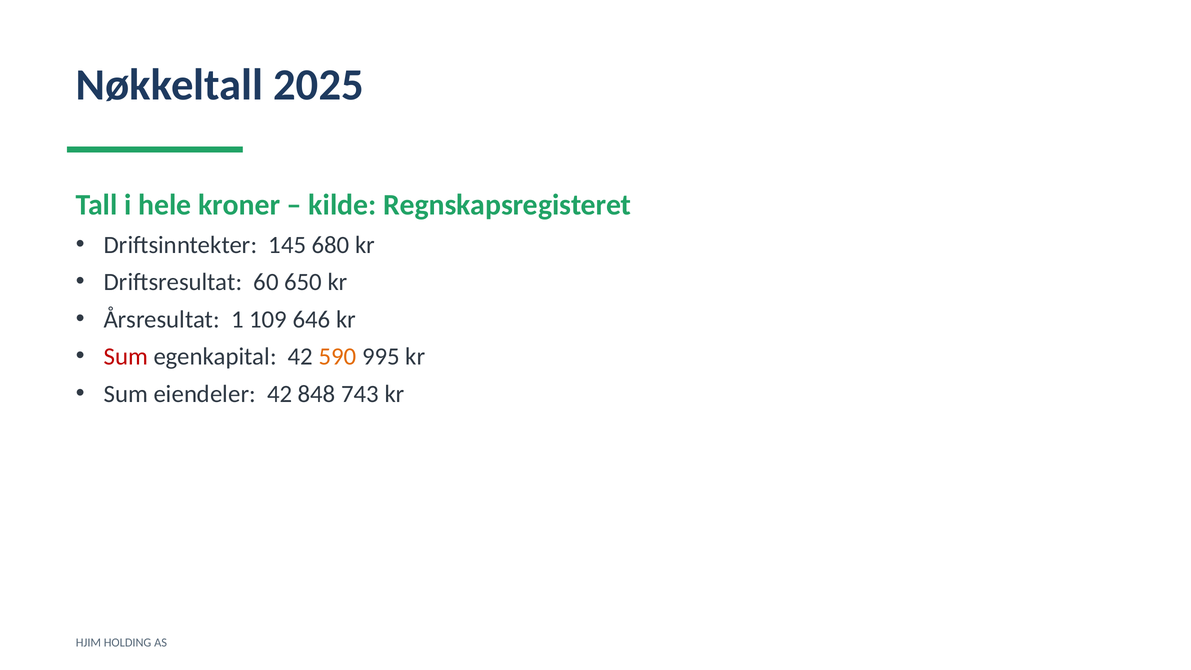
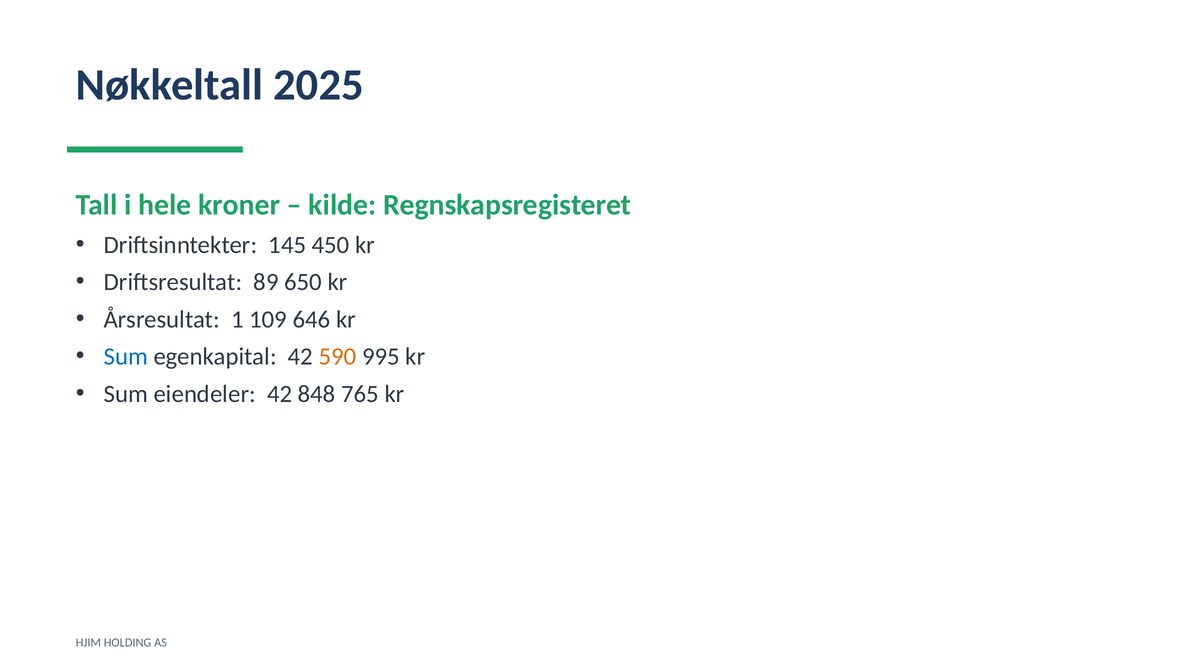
680: 680 -> 450
60: 60 -> 89
Sum at (126, 357) colour: red -> blue
743: 743 -> 765
